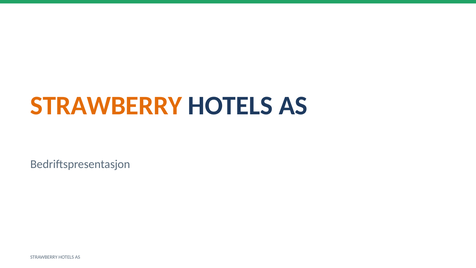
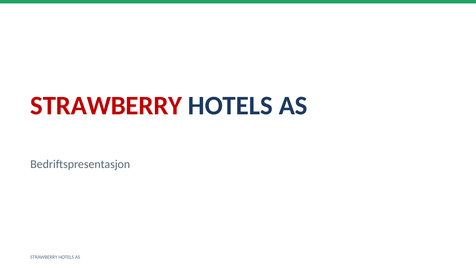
STRAWBERRY at (106, 106) colour: orange -> red
